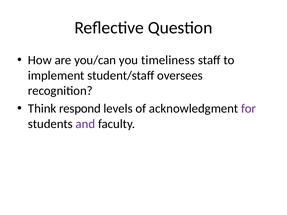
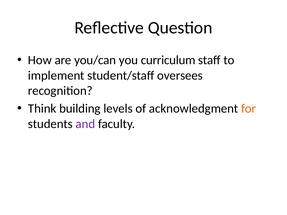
timeliness: timeliness -> curriculum
respond: respond -> building
for colour: purple -> orange
